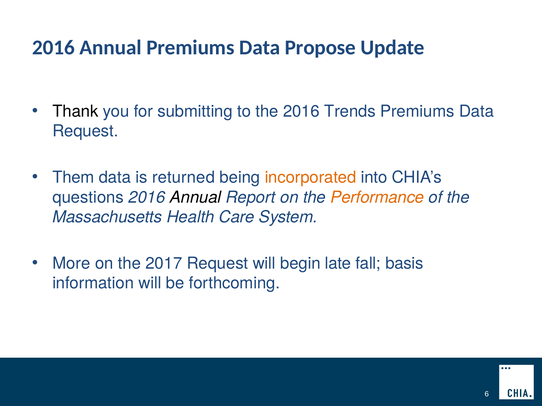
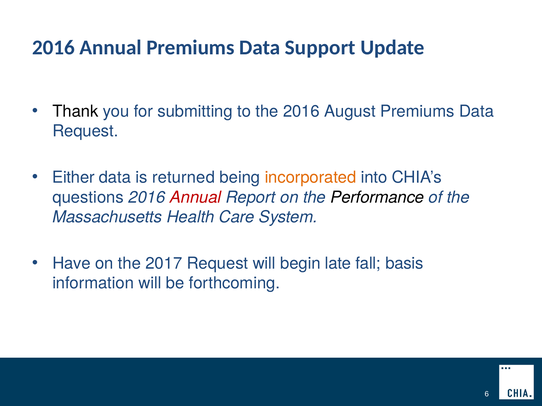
Propose: Propose -> Support
Trends: Trends -> August
Them: Them -> Either
Annual at (196, 197) colour: black -> red
Performance colour: orange -> black
More: More -> Have
